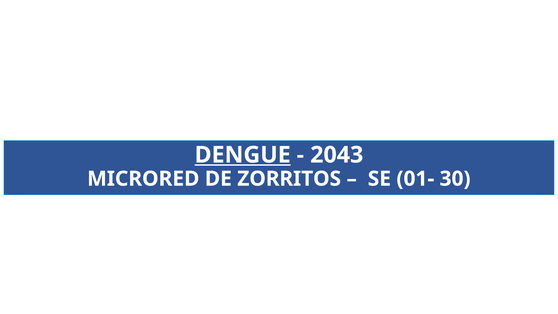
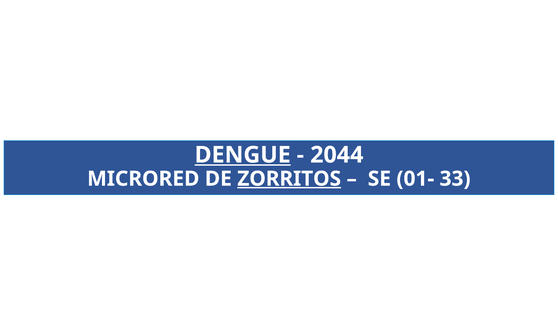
2043: 2043 -> 2044
ZORRITOS underline: none -> present
30: 30 -> 33
